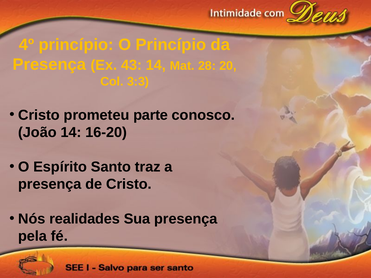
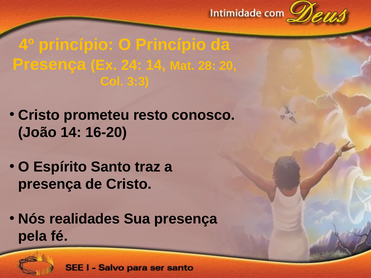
43: 43 -> 24
parte: parte -> resto
